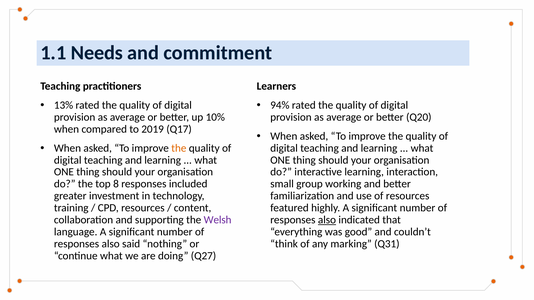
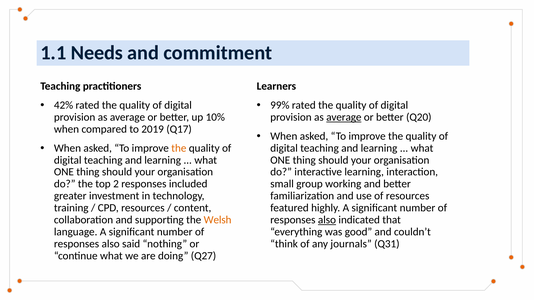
13%: 13% -> 42%
94%: 94% -> 99%
average at (344, 117) underline: none -> present
8: 8 -> 2
Welsh colour: purple -> orange
marking: marking -> journals
